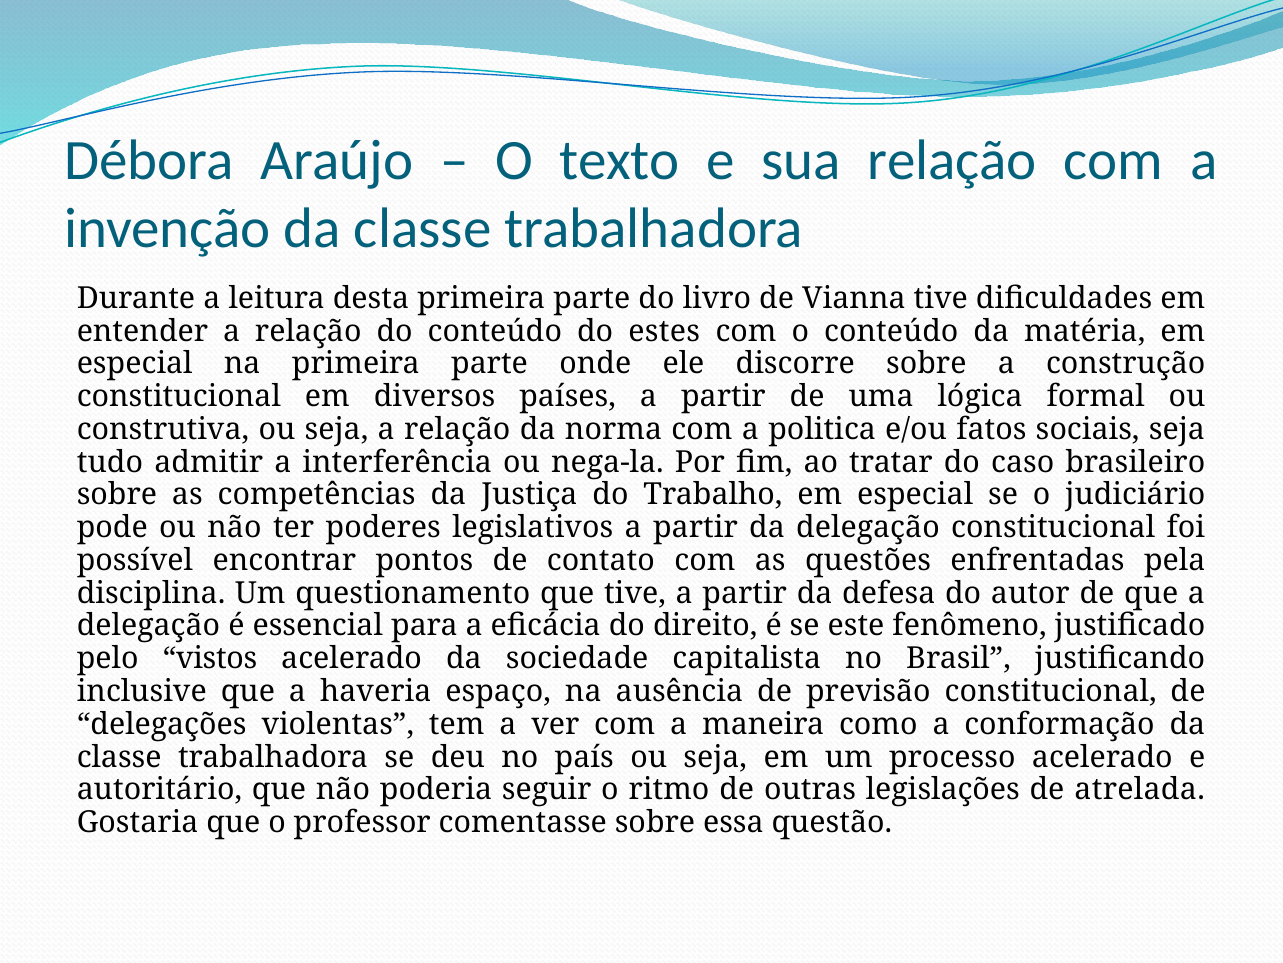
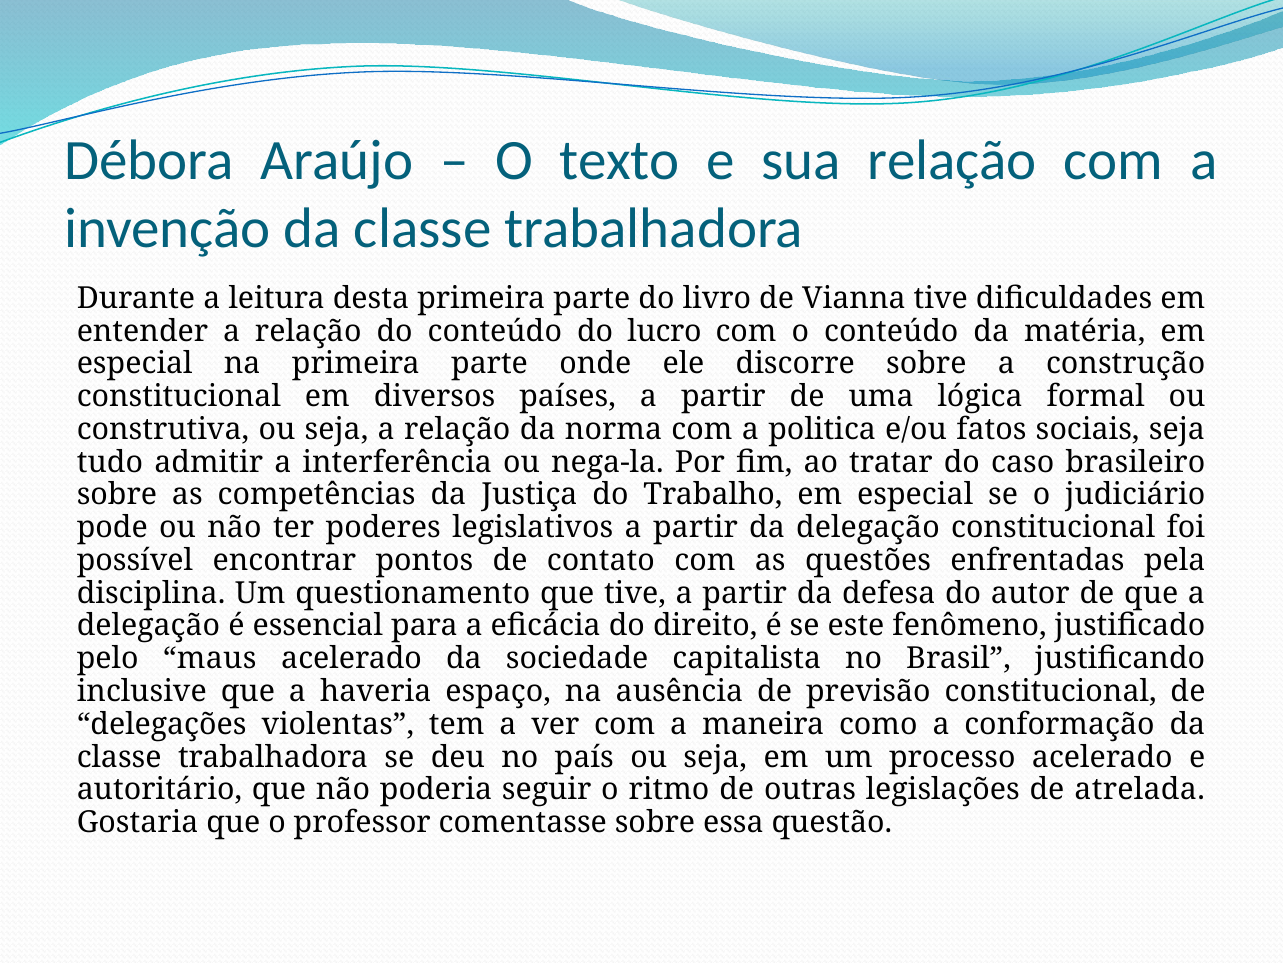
estes: estes -> lucro
vistos: vistos -> maus
